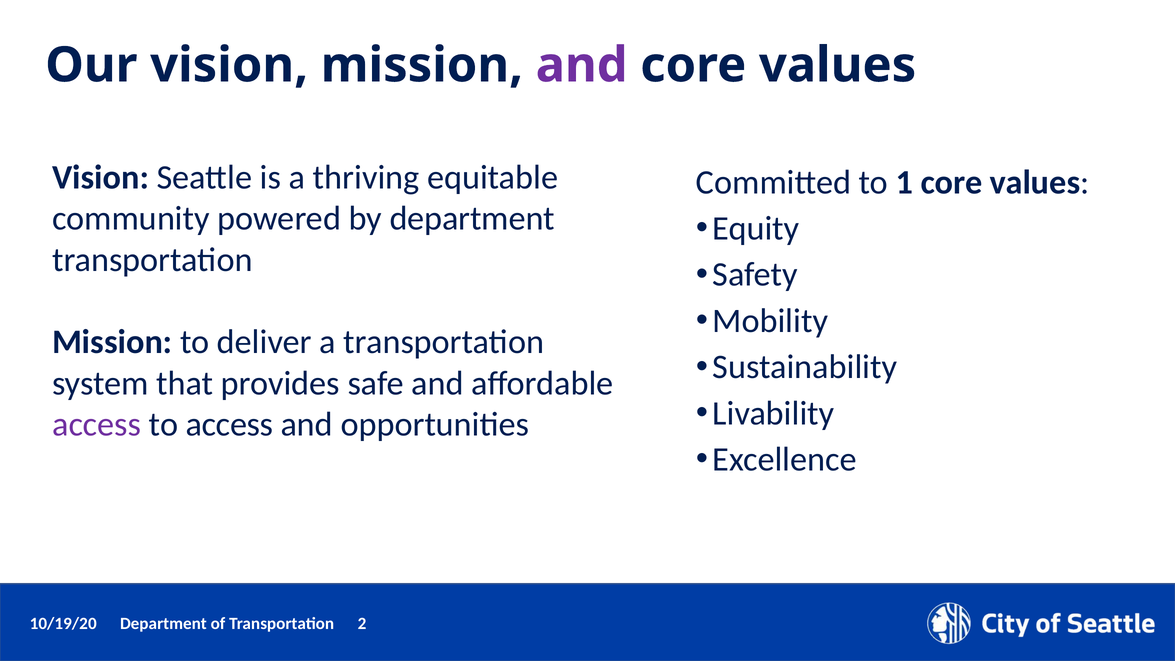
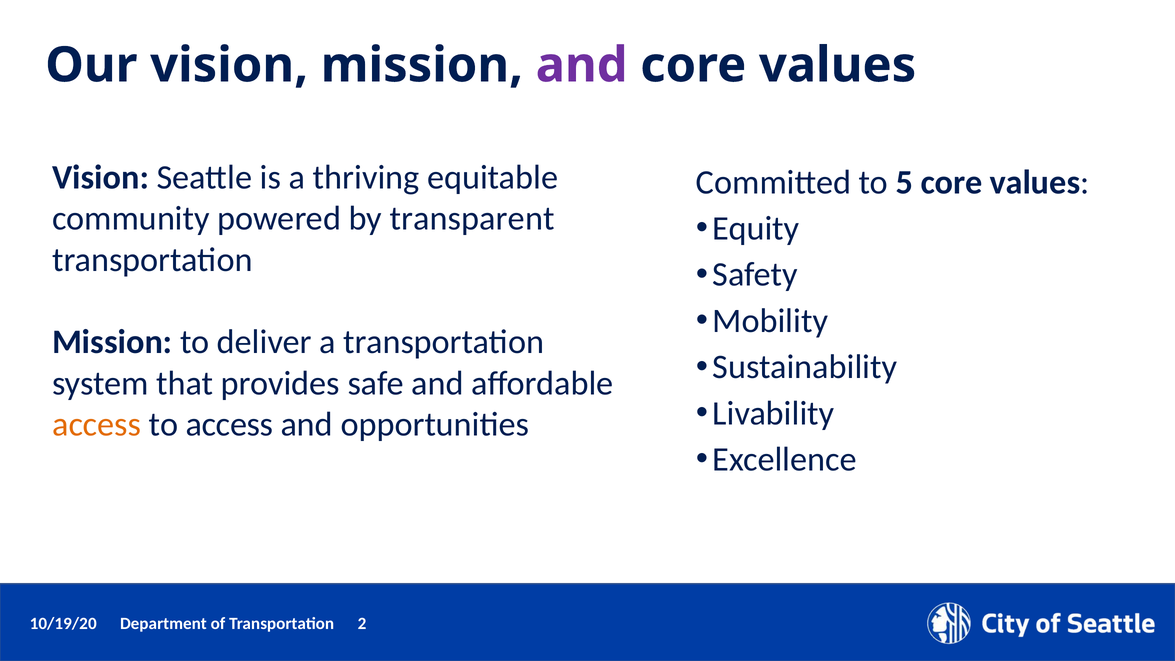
1: 1 -> 5
by department: department -> transparent
access at (97, 424) colour: purple -> orange
